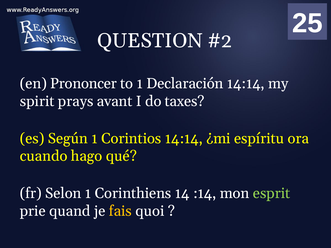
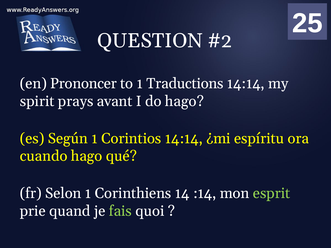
Declaración: Declaración -> Traductions
do taxes: taxes -> hago
fais colour: yellow -> light green
